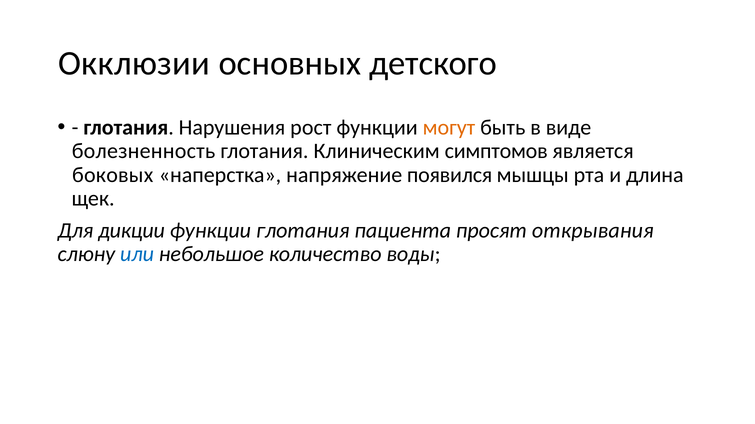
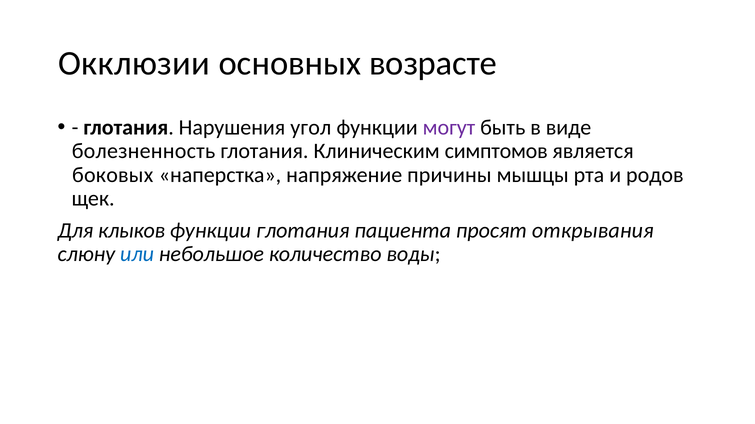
детского: детского -> возрасте
рост: рост -> угол
могут colour: orange -> purple
появился: появился -> причины
длина: длина -> родов
дикции: дикции -> клыков
